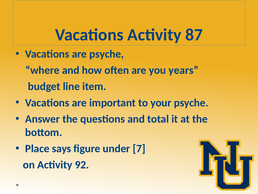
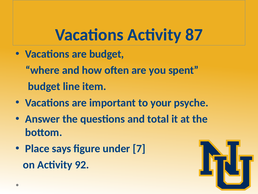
are psyche: psyche -> budget
years: years -> spent
